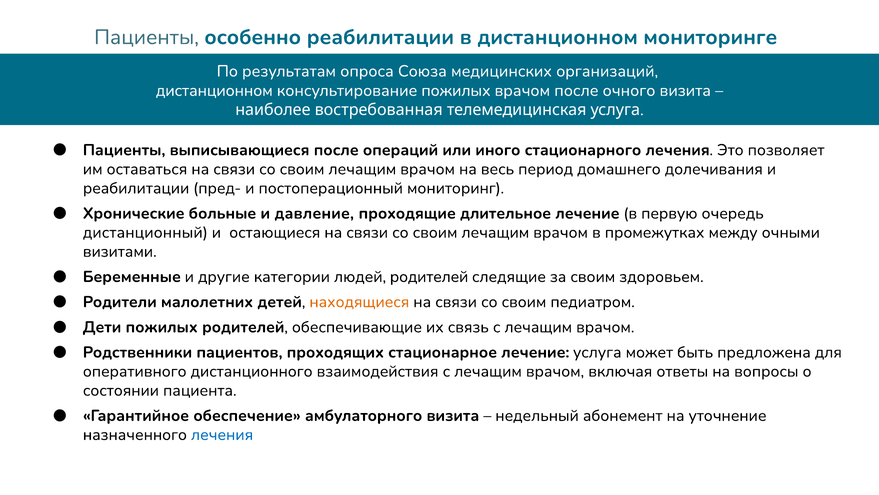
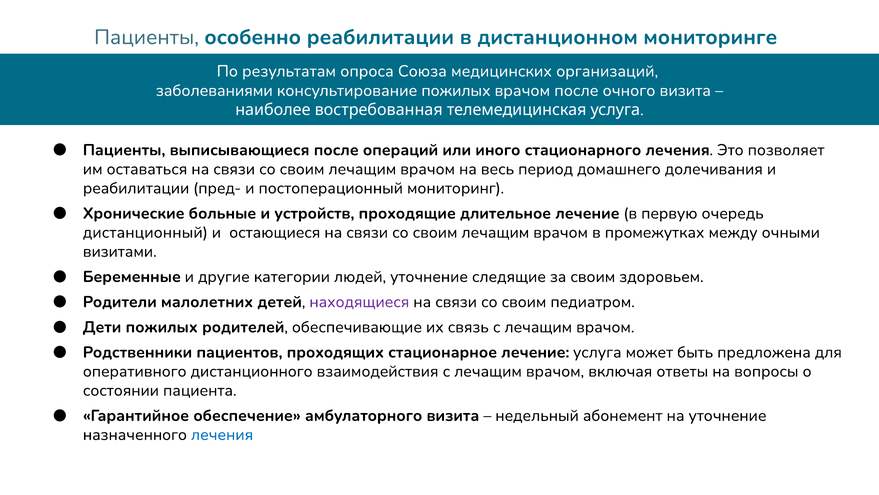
дистанционном at (214, 90): дистанционном -> заболеваниями
давление: давление -> устройств
людей родителей: родителей -> уточнение
находящиеся colour: orange -> purple
